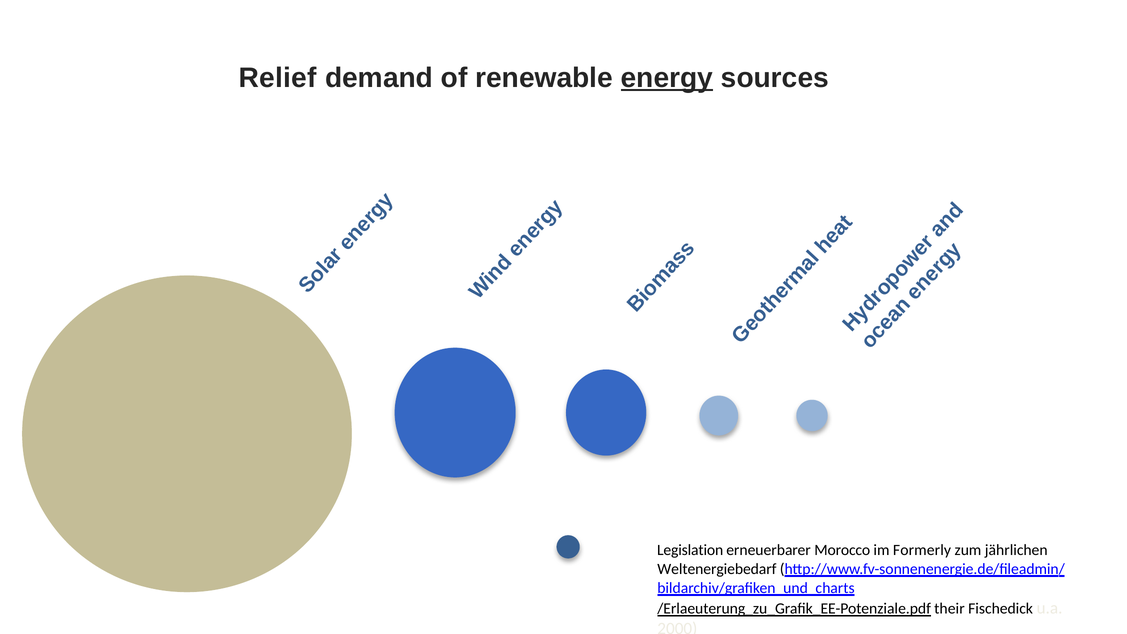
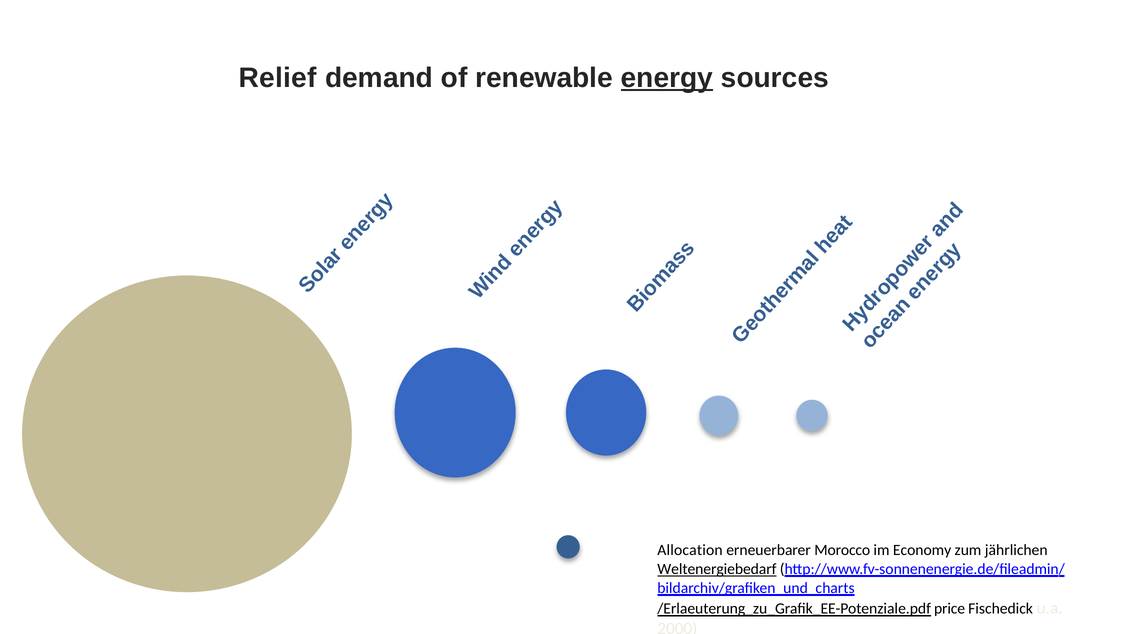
Legislation: Legislation -> Allocation
Formerly: Formerly -> Economy
Weltenergiebedarf underline: none -> present
their: their -> price
